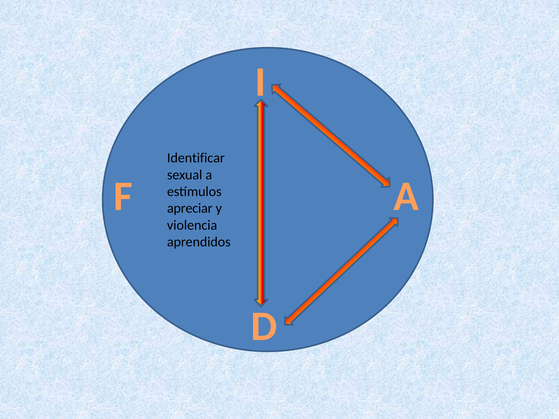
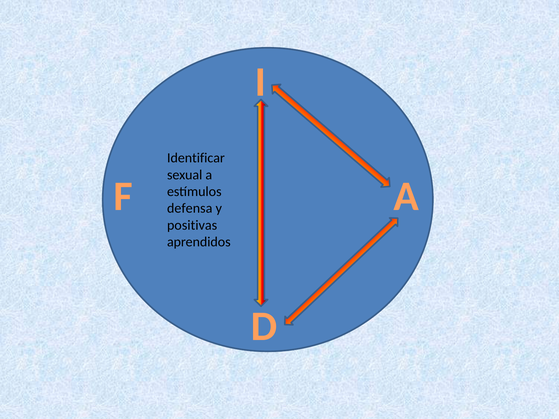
apreciar: apreciar -> defensa
violencia: violencia -> positivas
